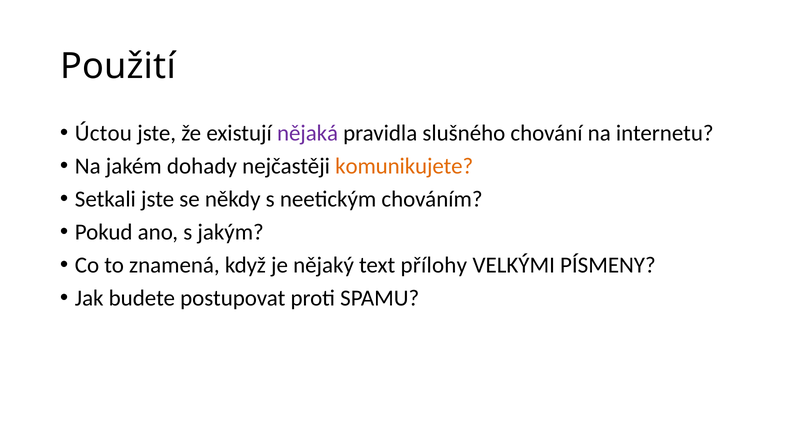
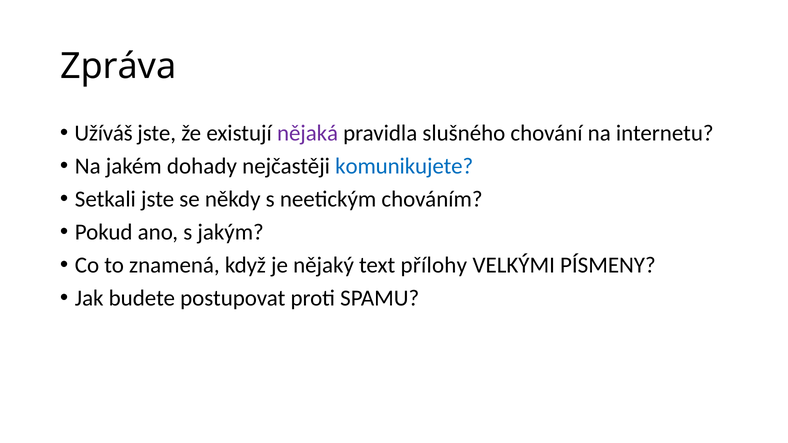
Použití: Použití -> Zpráva
Úctou: Úctou -> Užíváš
komunikujete colour: orange -> blue
